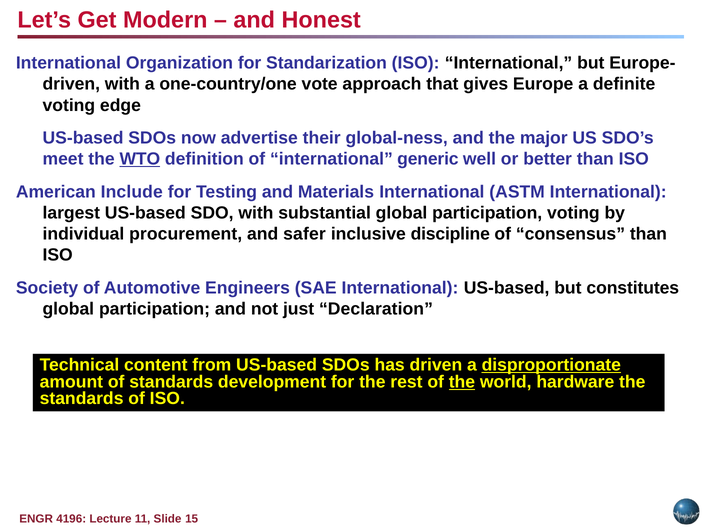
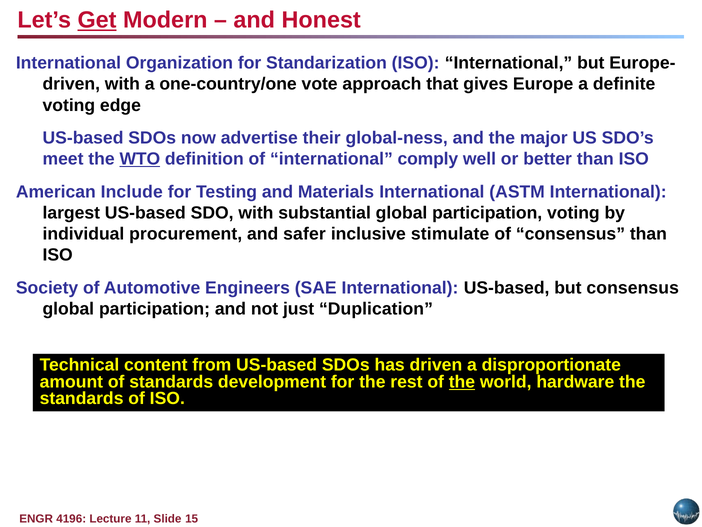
Get underline: none -> present
generic: generic -> comply
discipline: discipline -> stimulate
but constitutes: constitutes -> consensus
Declaration: Declaration -> Duplication
disproportionate underline: present -> none
